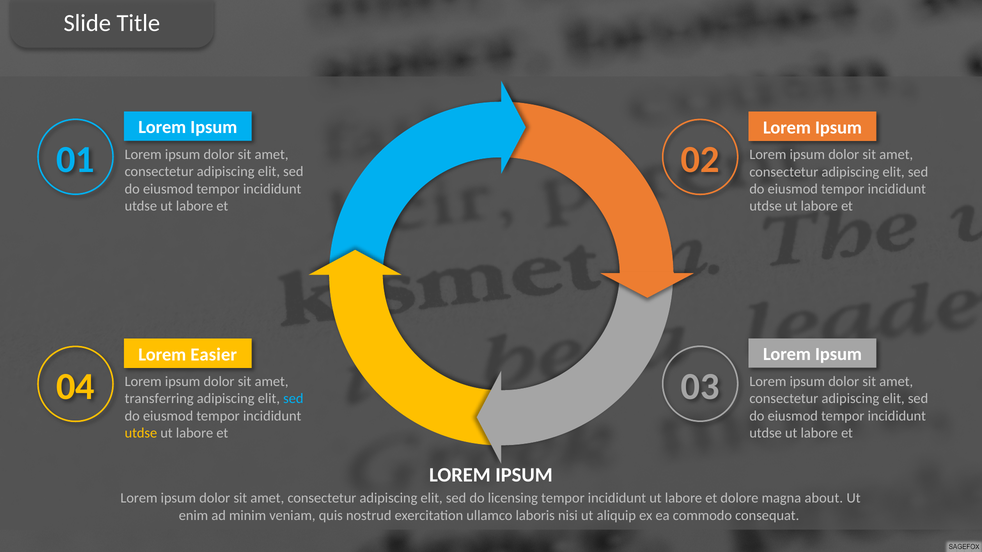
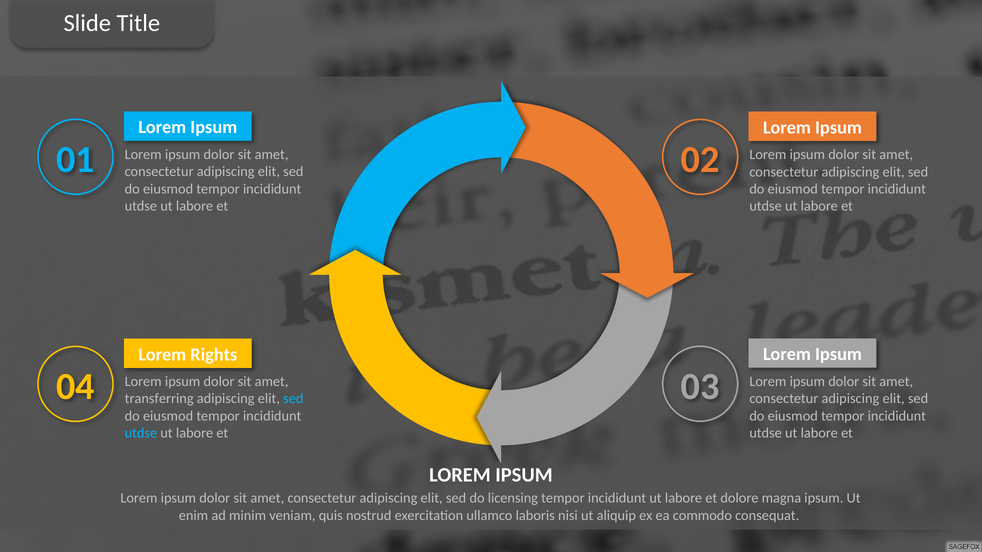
Easier: Easier -> Rights
utdse at (141, 433) colour: yellow -> light blue
magna about: about -> ipsum
